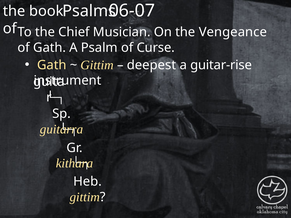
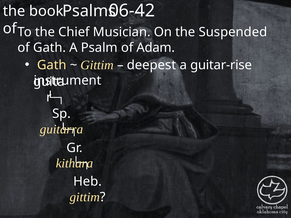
06-07: 06-07 -> 06-42
Vengeance: Vengeance -> Suspended
Curse: Curse -> Adam
